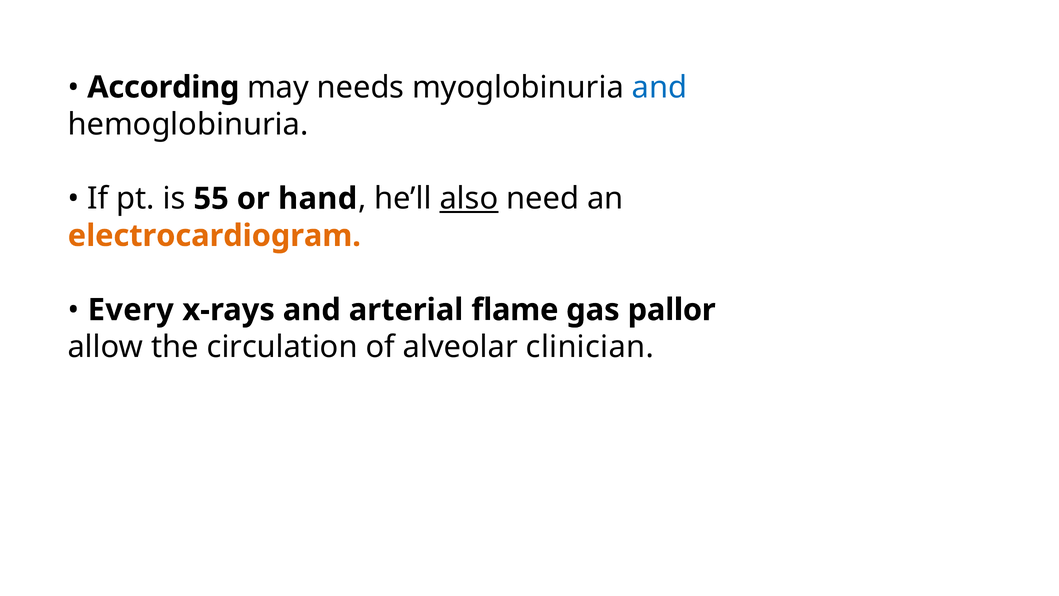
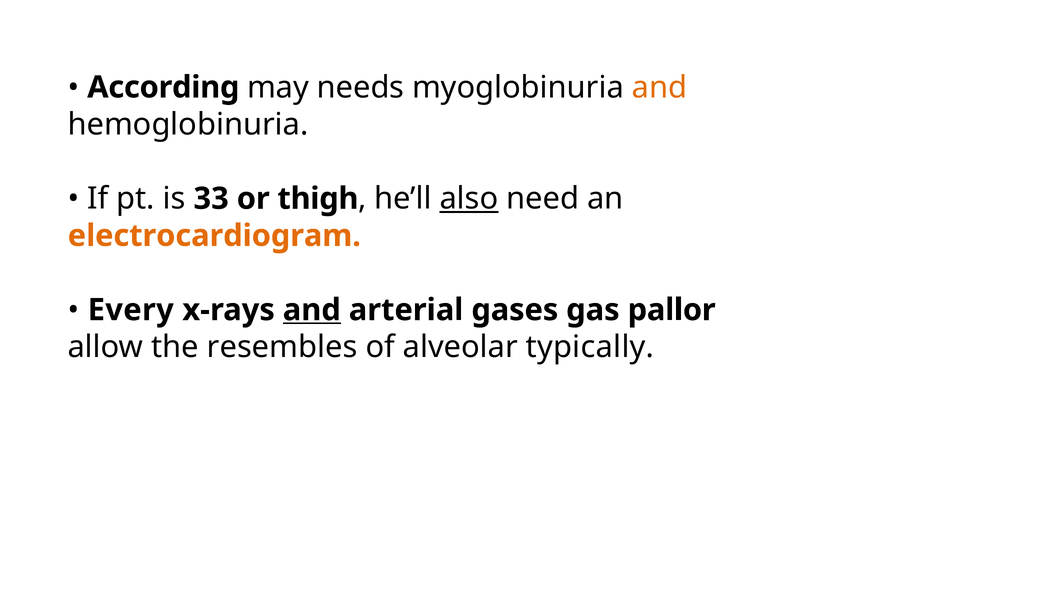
and at (660, 87) colour: blue -> orange
55: 55 -> 33
hand: hand -> thigh
and at (312, 310) underline: none -> present
flame: flame -> gases
circulation: circulation -> resembles
clinician: clinician -> typically
